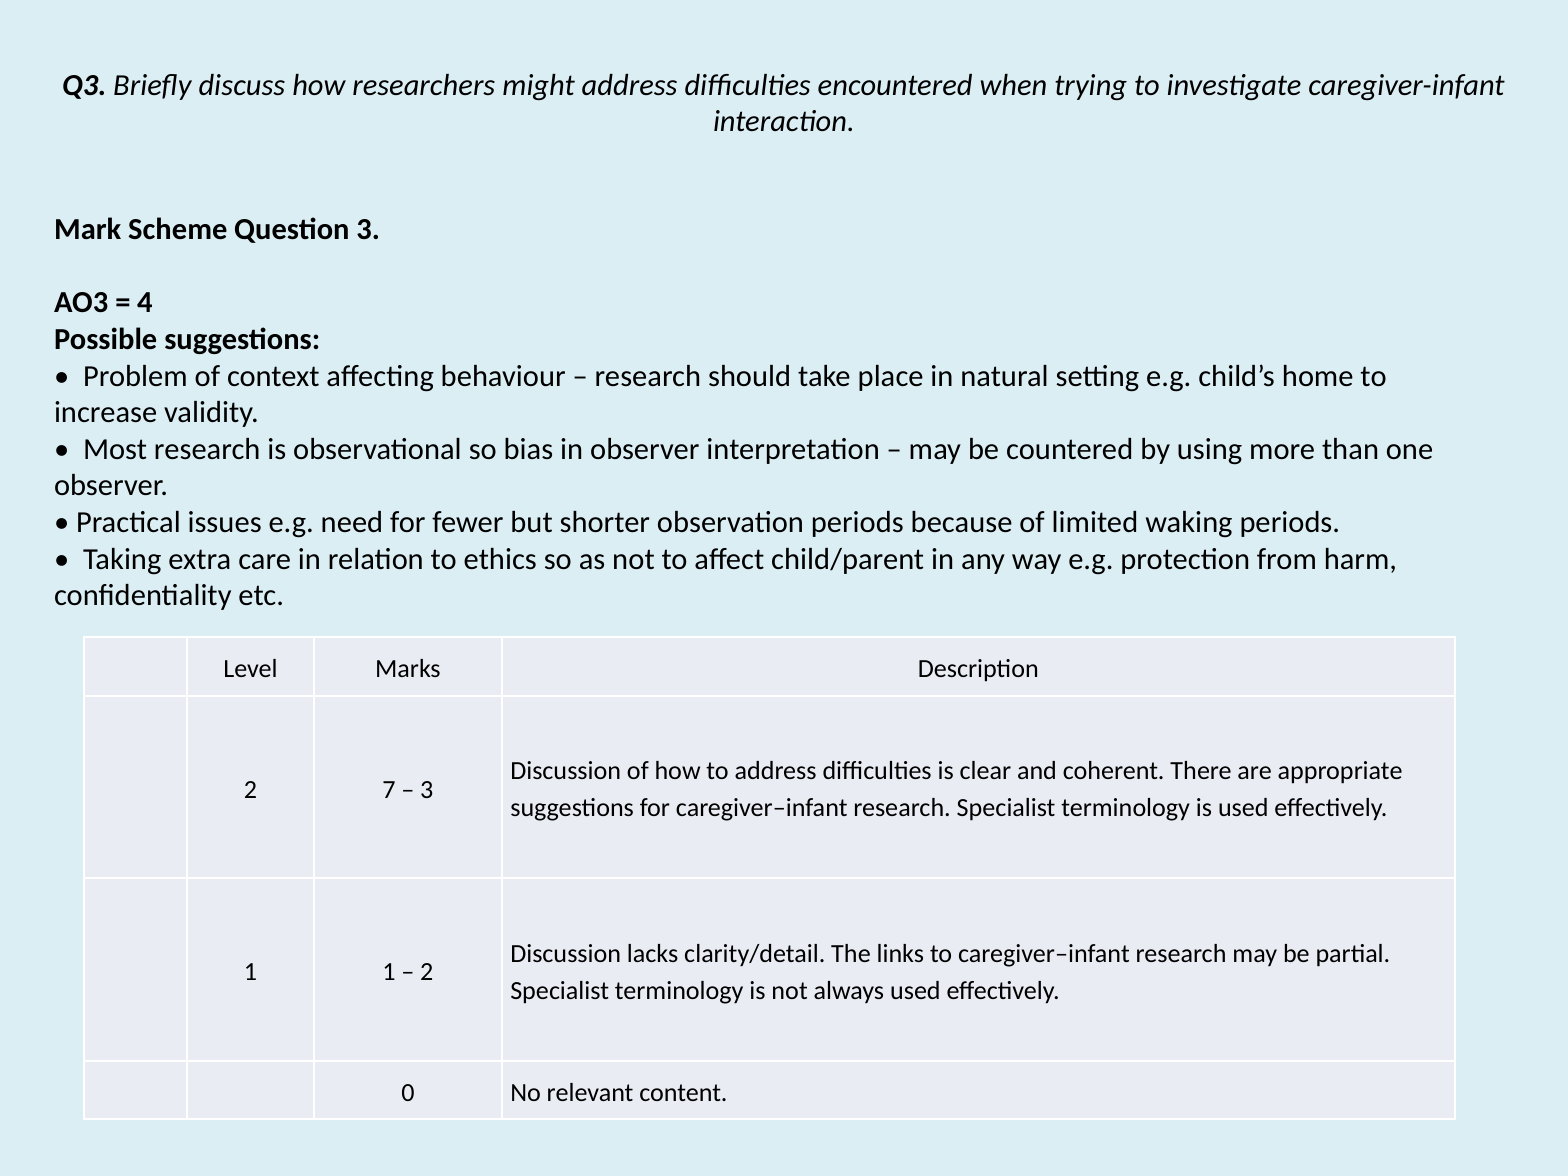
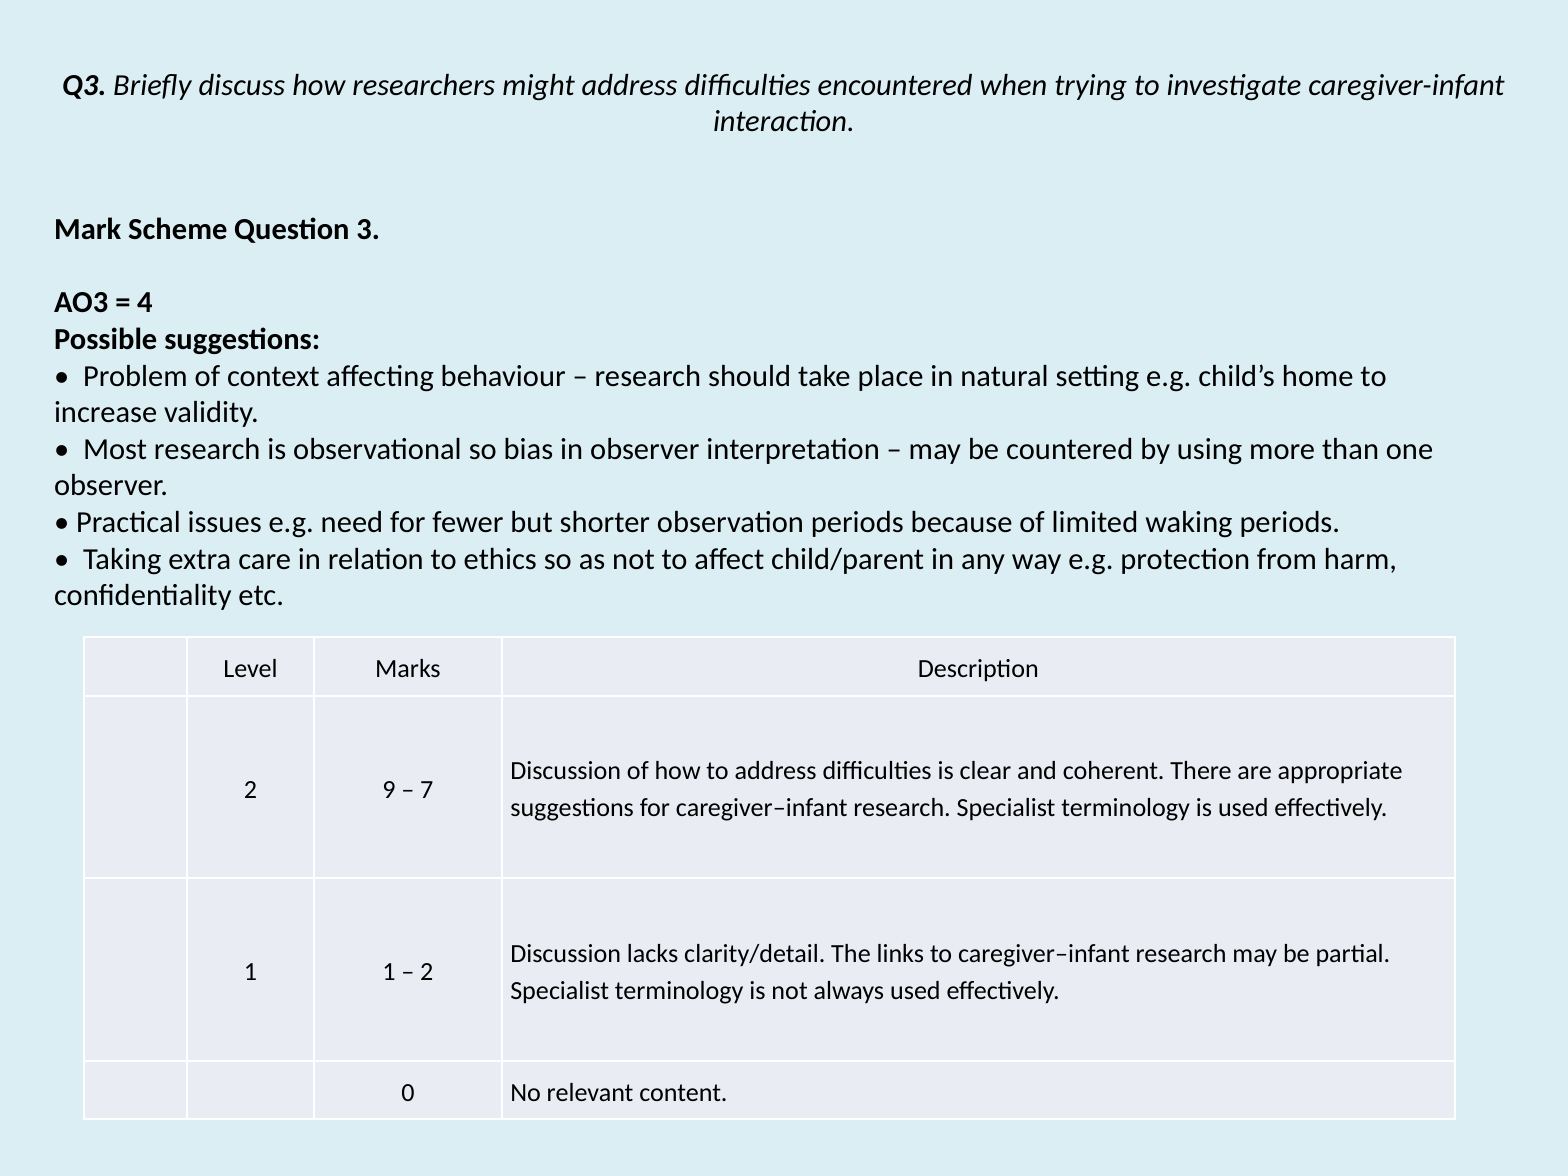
7: 7 -> 9
3 at (427, 790): 3 -> 7
